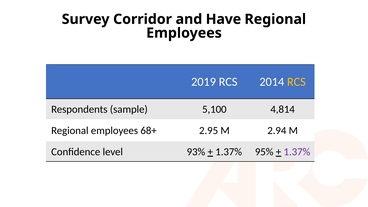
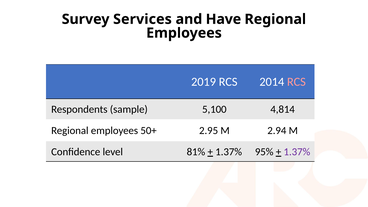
Corridor: Corridor -> Services
RCS at (296, 82) colour: yellow -> pink
68+: 68+ -> 50+
93%: 93% -> 81%
